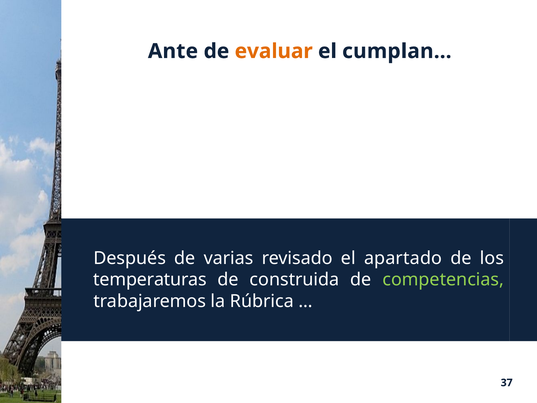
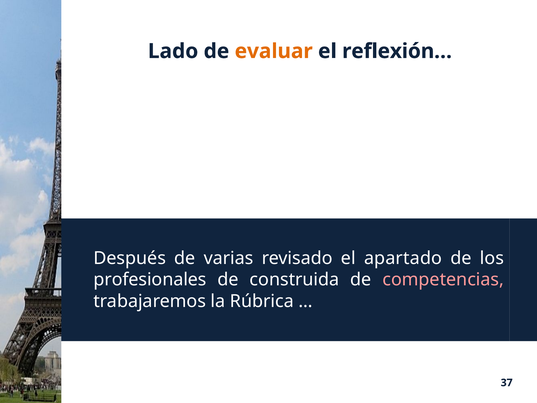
Ante: Ante -> Lado
cumplan…: cumplan… -> reflexión…
temperaturas: temperaturas -> profesionales
competencias colour: light green -> pink
